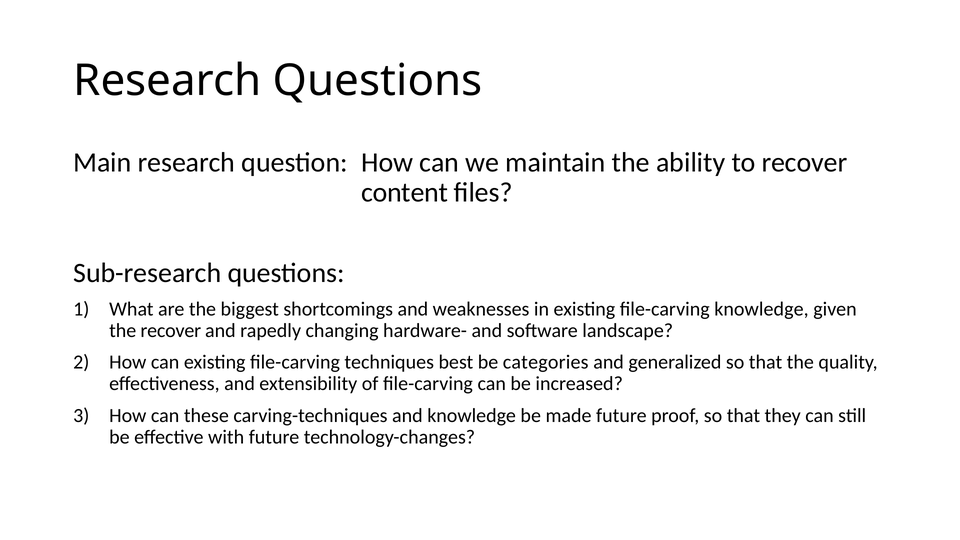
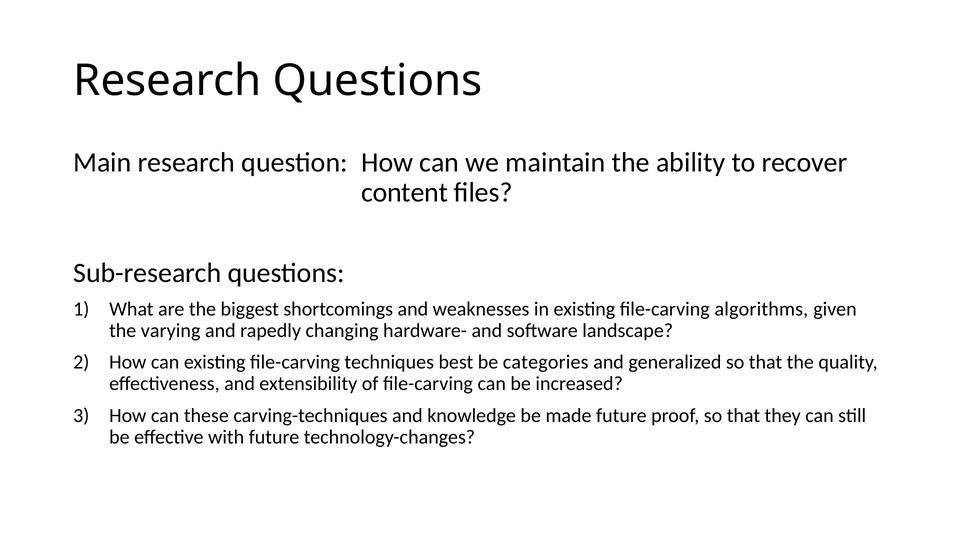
file-carving knowledge: knowledge -> algorithms
the recover: recover -> varying
